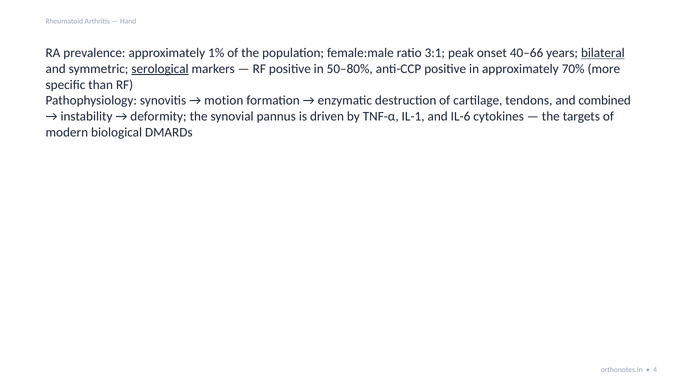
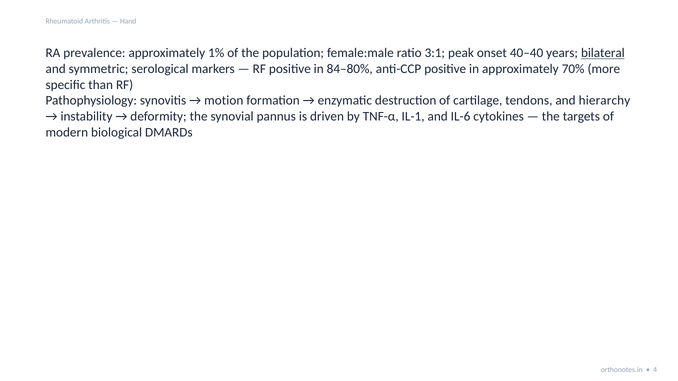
40–66: 40–66 -> 40–40
serological underline: present -> none
50–80%: 50–80% -> 84–80%
combined: combined -> hierarchy
